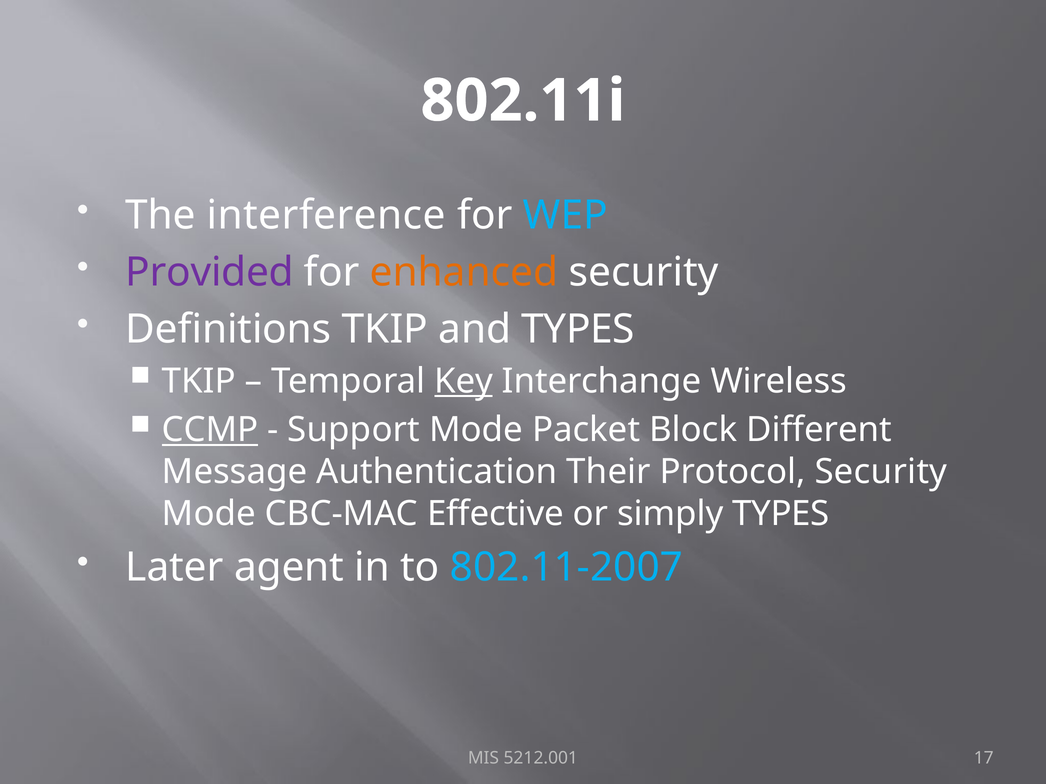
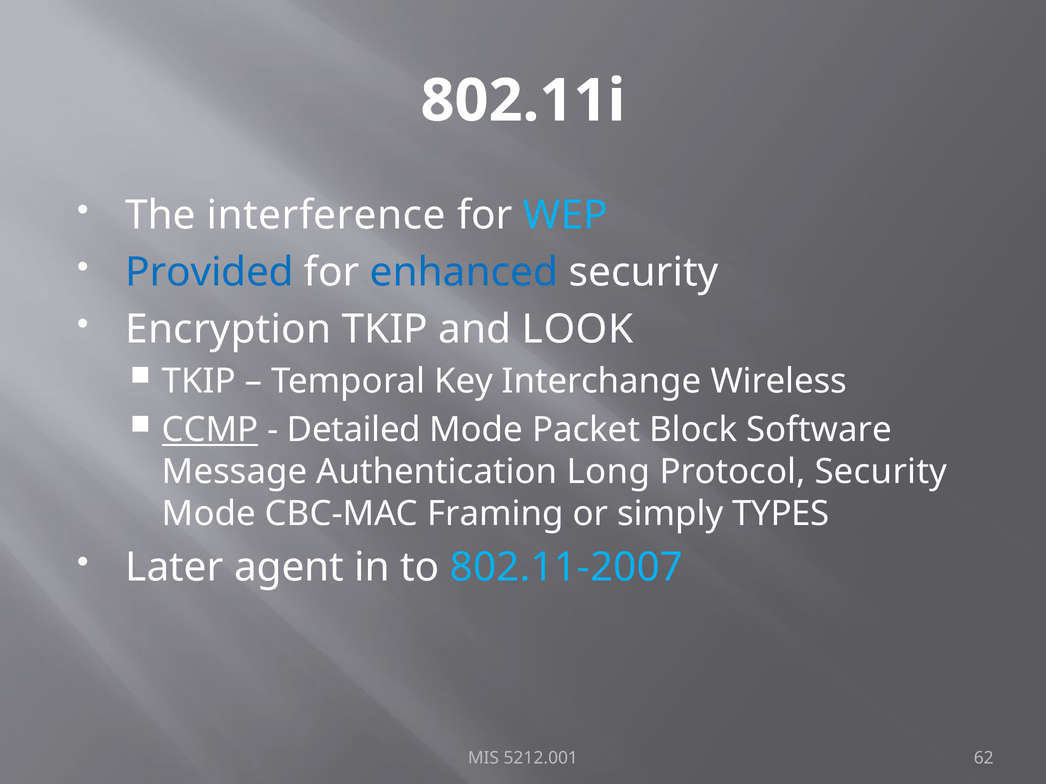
Provided colour: purple -> blue
enhanced colour: orange -> blue
Definitions: Definitions -> Encryption
and TYPES: TYPES -> LOOK
Key underline: present -> none
Support: Support -> Detailed
Different: Different -> Software
Their: Their -> Long
Effective: Effective -> Framing
17: 17 -> 62
